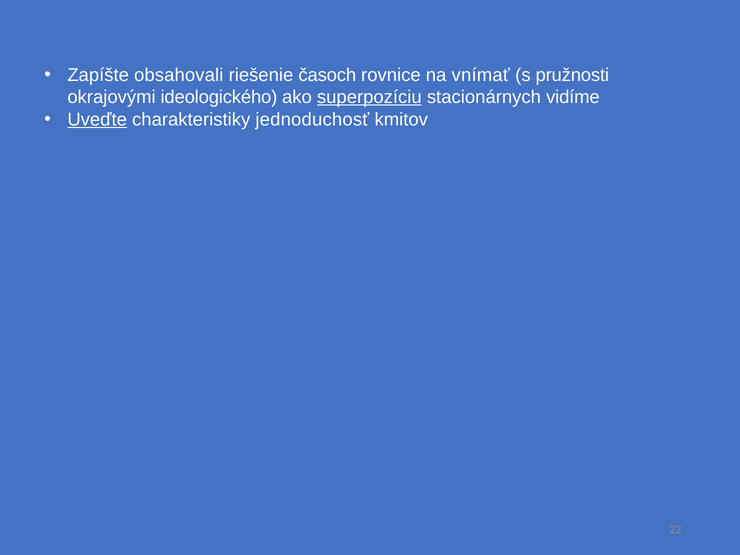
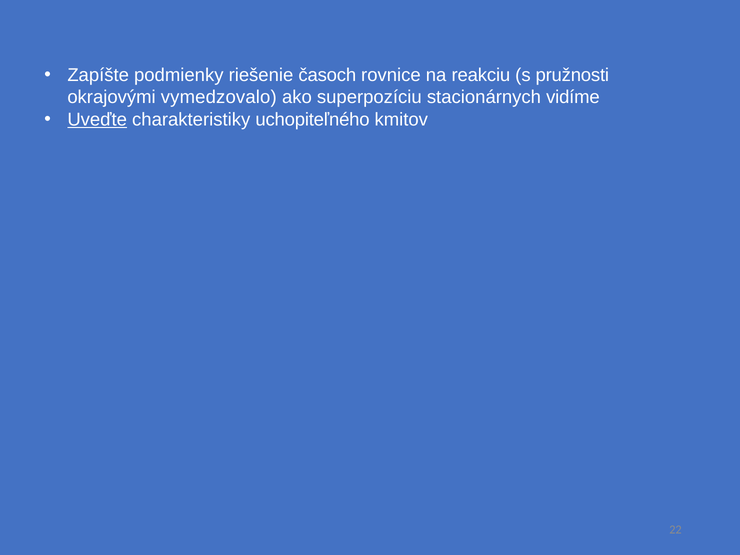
obsahovali: obsahovali -> podmienky
vnímať: vnímať -> reakciu
ideologického: ideologického -> vymedzovalo
superpozíciu underline: present -> none
jednoduchosť: jednoduchosť -> uchopiteľného
